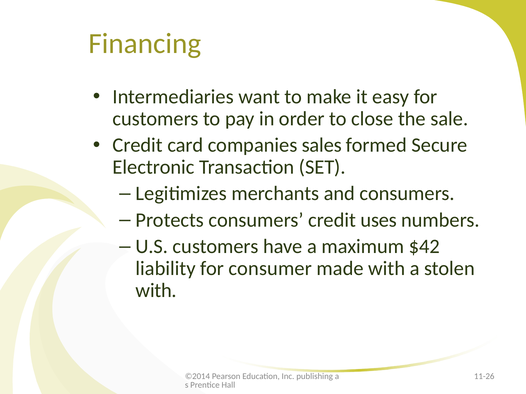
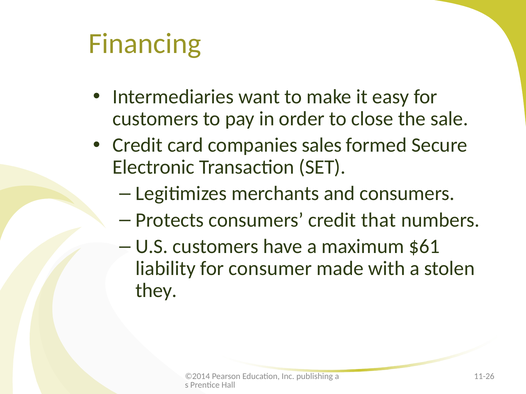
uses: uses -> that
$42: $42 -> $61
with at (156, 291): with -> they
